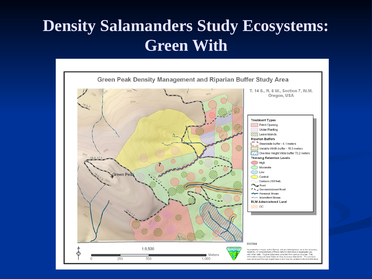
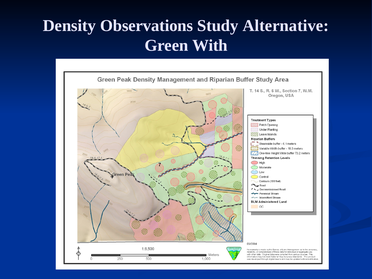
Salamanders: Salamanders -> Observations
Ecosystems: Ecosystems -> Alternative
